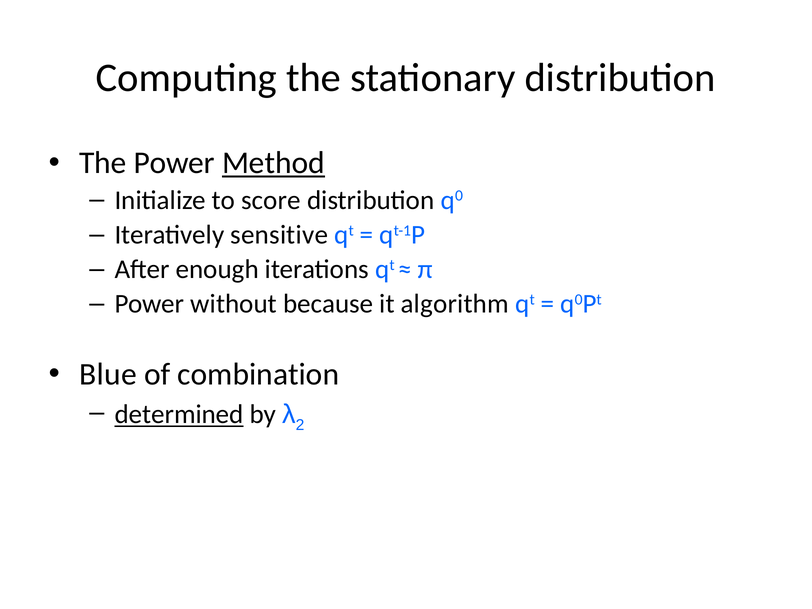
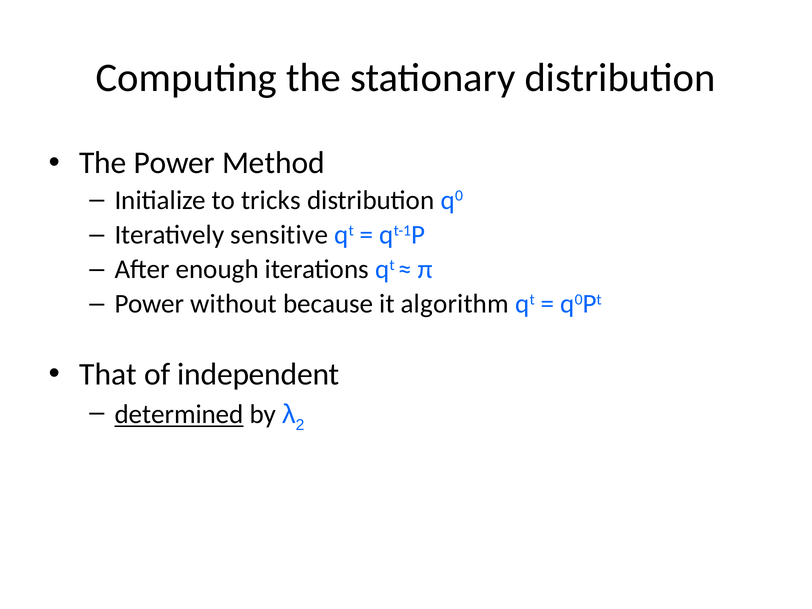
Method underline: present -> none
score: score -> tricks
Blue: Blue -> That
combination: combination -> independent
